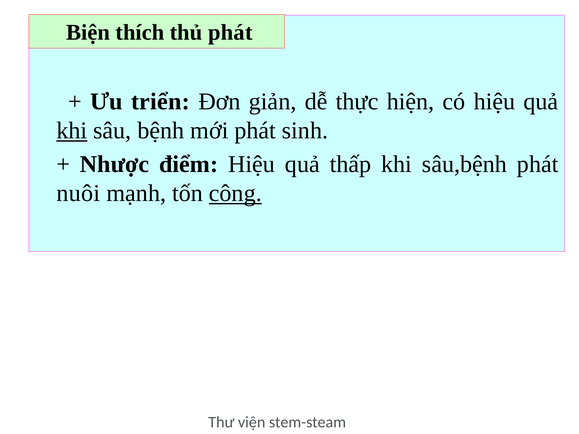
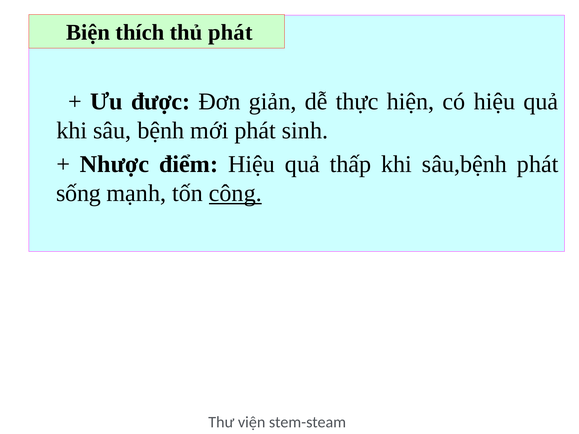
triển: triển -> được
khi at (72, 131) underline: present -> none
nuôi: nuôi -> sống
